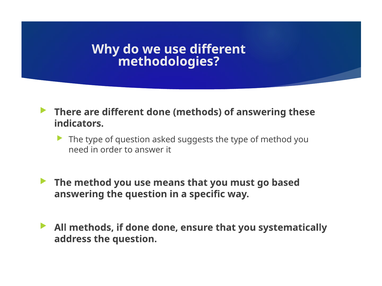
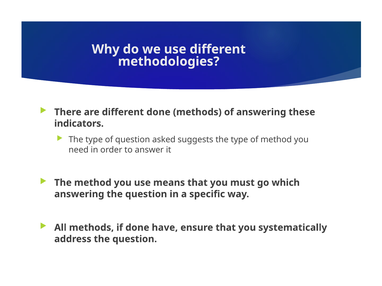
based: based -> which
done done: done -> have
